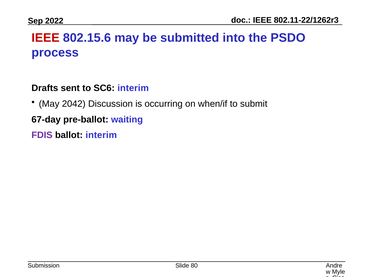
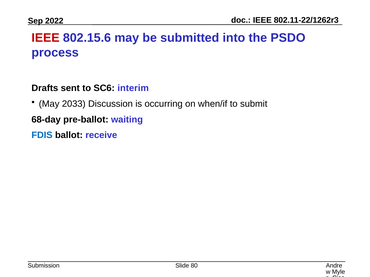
2042: 2042 -> 2033
67-day: 67-day -> 68-day
FDIS colour: purple -> blue
ballot interim: interim -> receive
